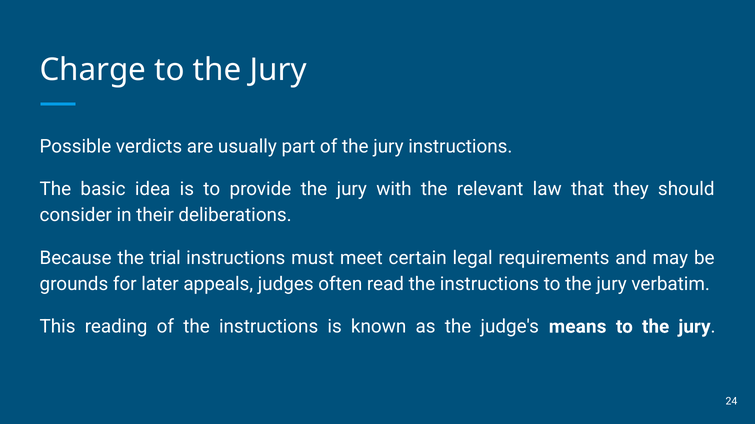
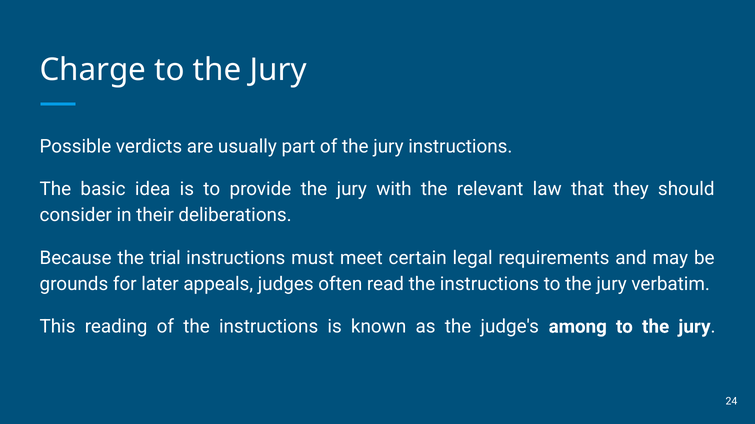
means: means -> among
